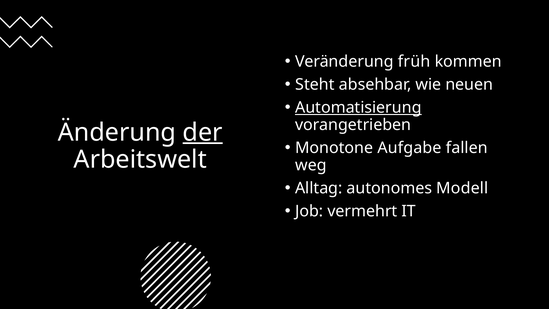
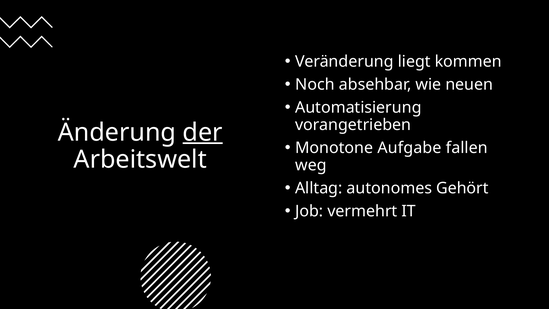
früh: früh -> liegt
Steht: Steht -> Noch
Automatisierung underline: present -> none
Modell: Modell -> Gehört
